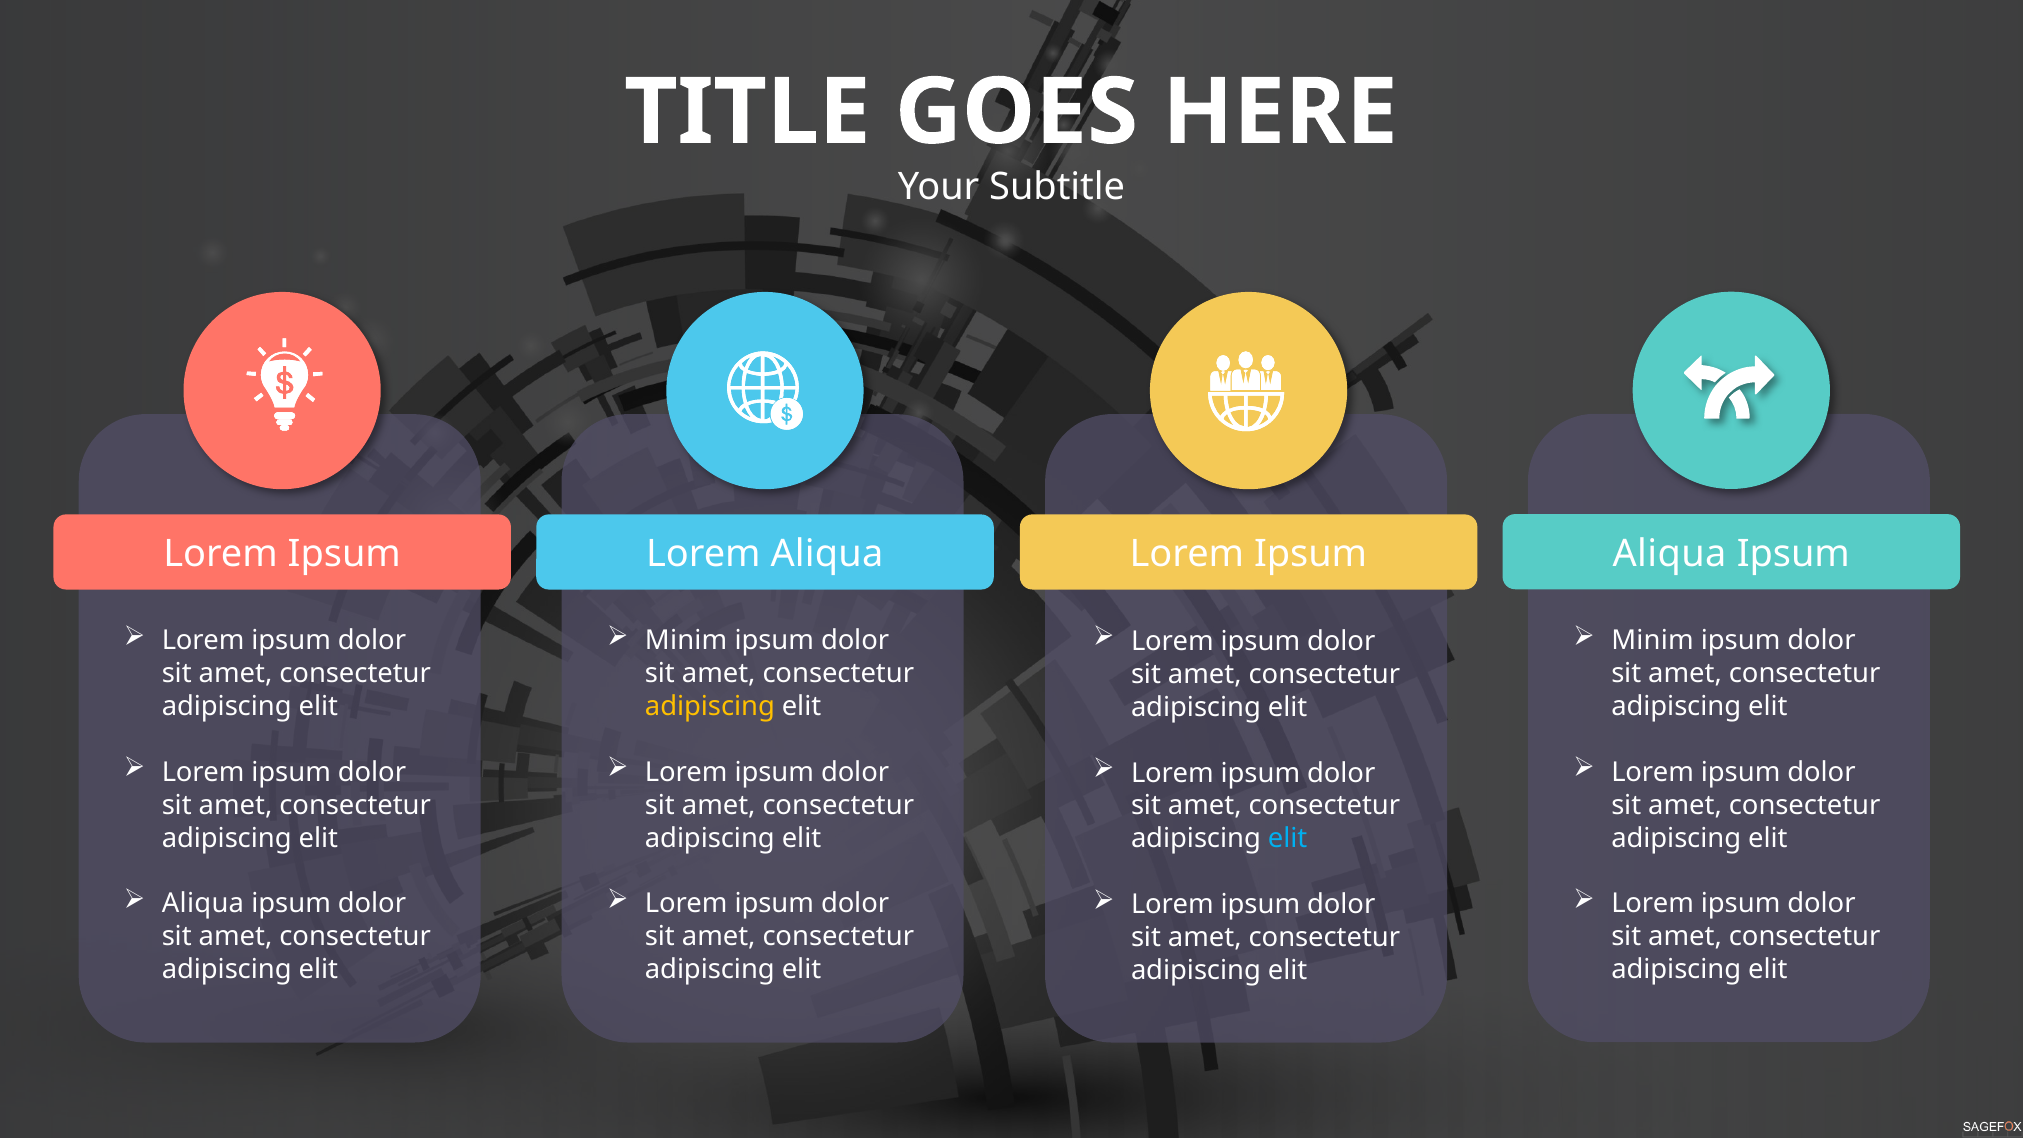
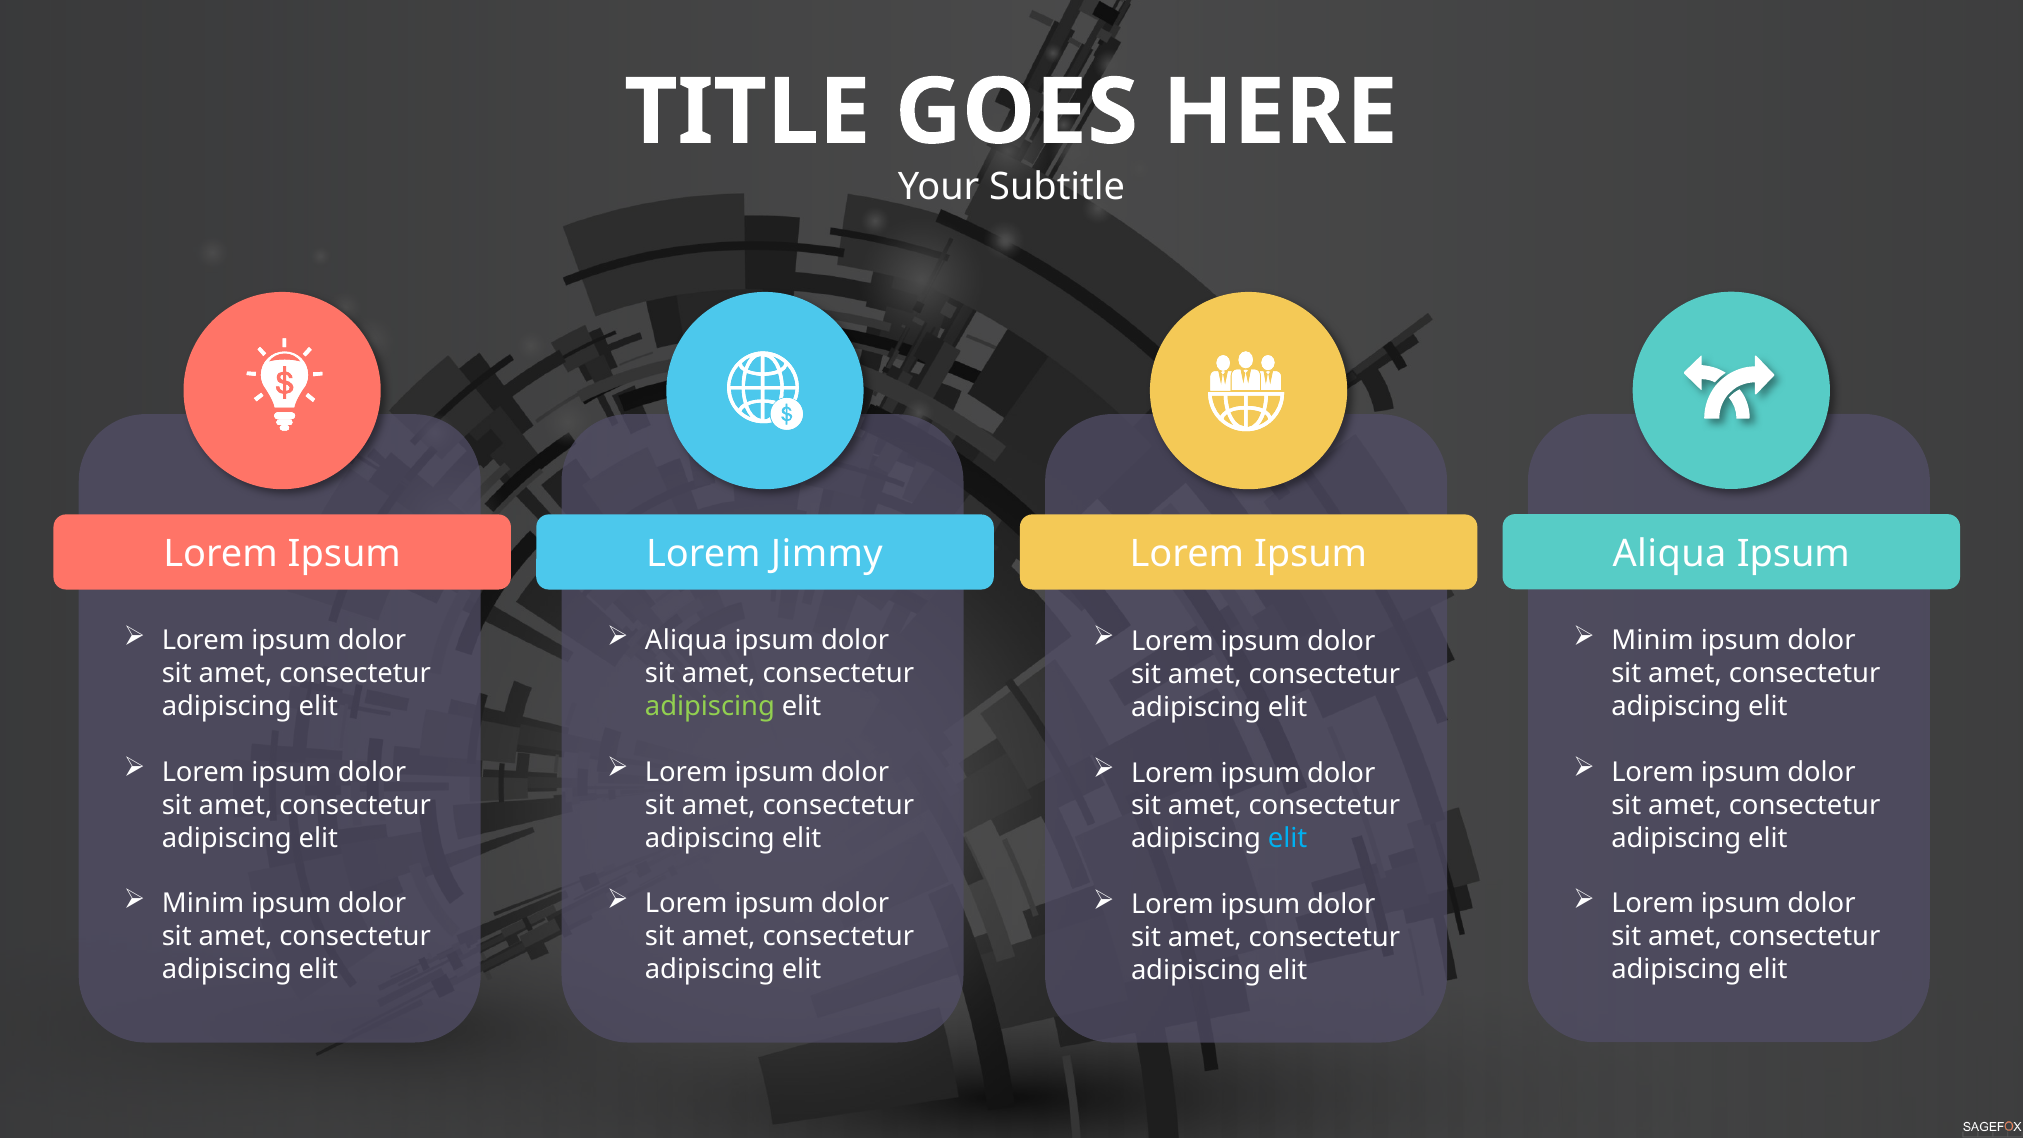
Lorem Aliqua: Aliqua -> Jimmy
Minim at (686, 641): Minim -> Aliqua
adipiscing at (710, 706) colour: yellow -> light green
Aliqua at (203, 904): Aliqua -> Minim
